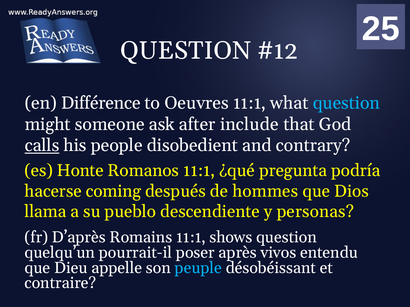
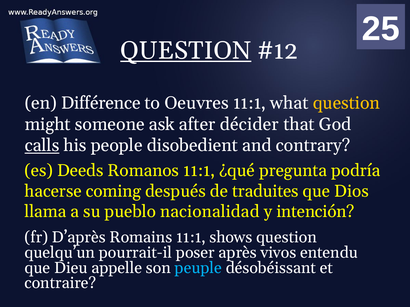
QUESTION at (186, 51) underline: none -> present
question at (346, 103) colour: light blue -> yellow
include: include -> décider
Honte: Honte -> Deeds
hommes: hommes -> traduites
descendiente: descendiente -> nacionalidad
personas: personas -> intención
